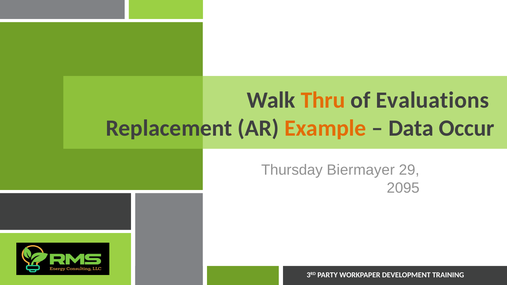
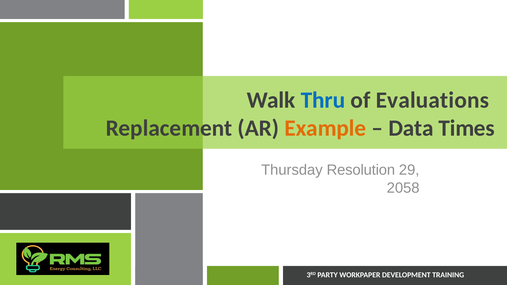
Thru colour: orange -> blue
Occur: Occur -> Times
Biermayer: Biermayer -> Resolution
2095: 2095 -> 2058
